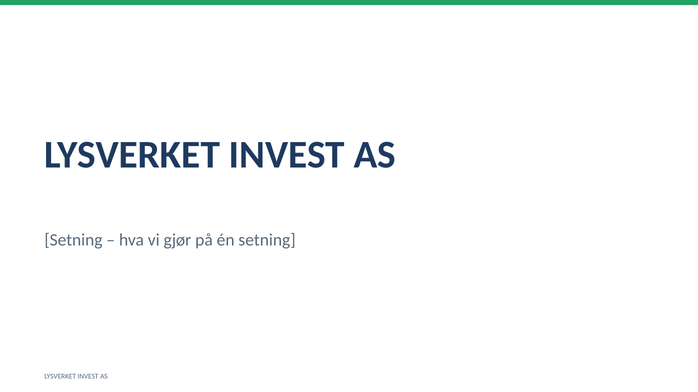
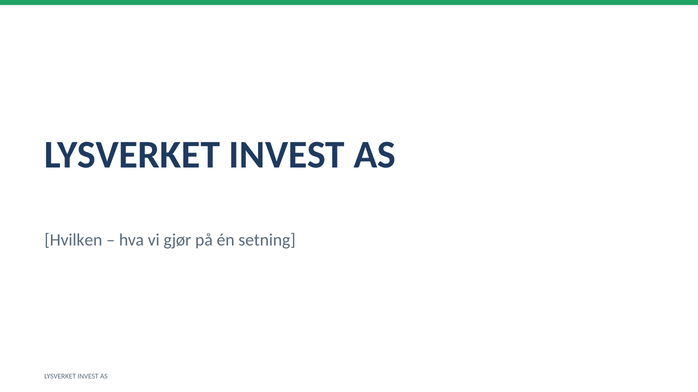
Setning at (73, 240): Setning -> Hvilken
